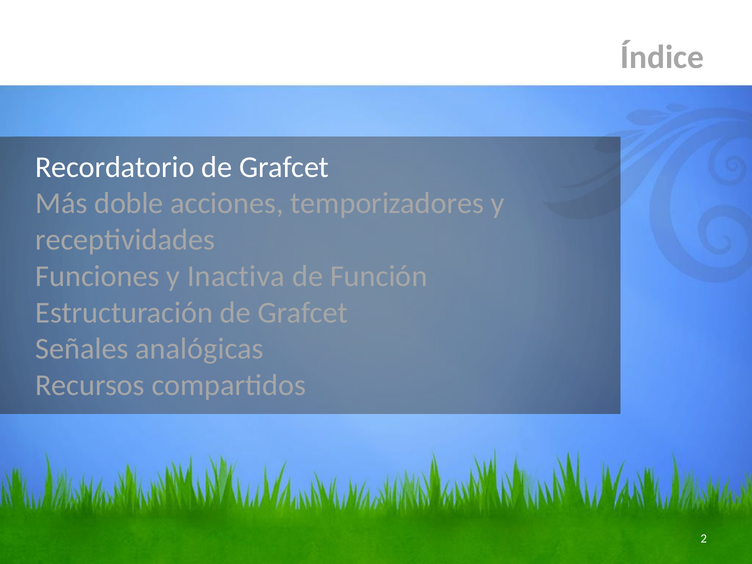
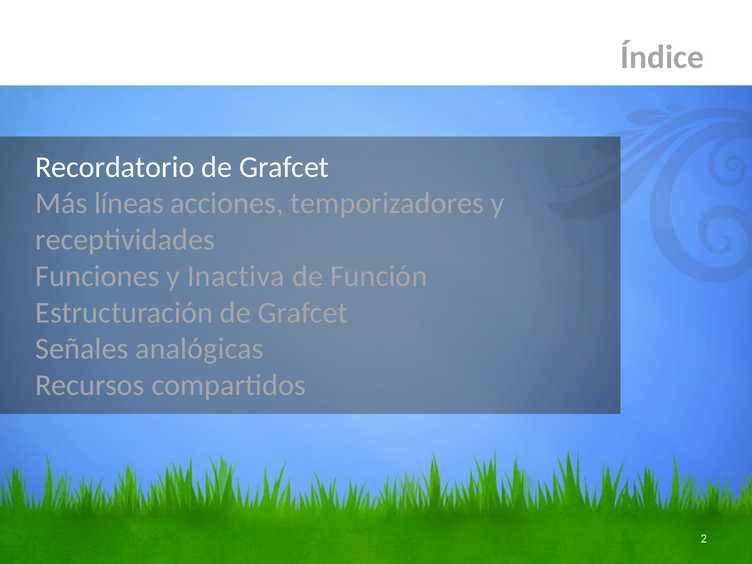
doble: doble -> líneas
